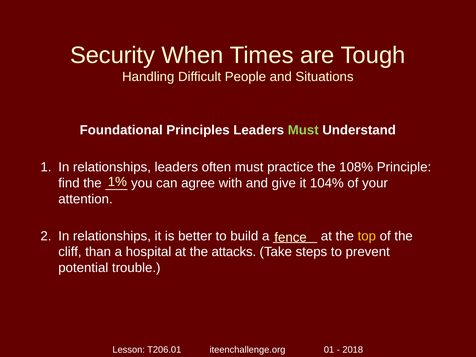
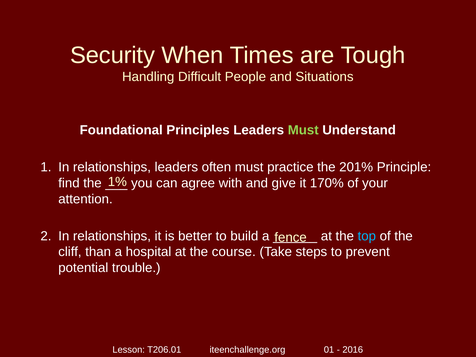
108%: 108% -> 201%
104%: 104% -> 170%
top colour: yellow -> light blue
attacks: attacks -> course
2018: 2018 -> 2016
